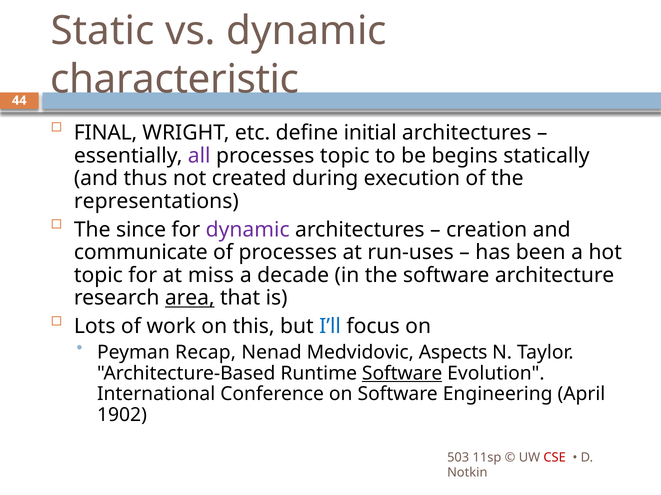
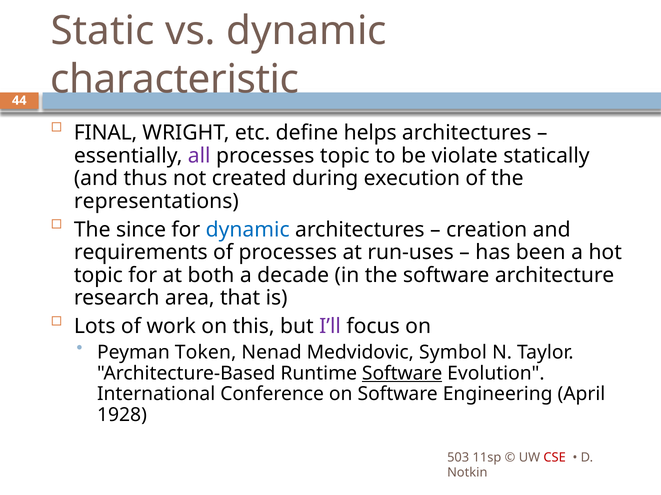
initial: initial -> helps
begins: begins -> violate
dynamic at (248, 230) colour: purple -> blue
communicate: communicate -> requirements
miss: miss -> both
area underline: present -> none
I’ll colour: blue -> purple
Recap: Recap -> Token
Aspects: Aspects -> Symbol
1902: 1902 -> 1928
